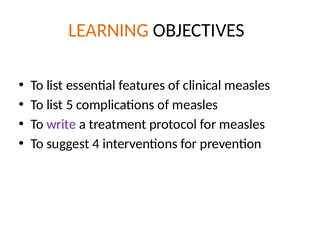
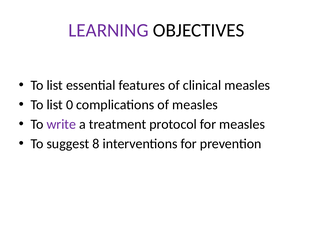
LEARNING colour: orange -> purple
5: 5 -> 0
4: 4 -> 8
